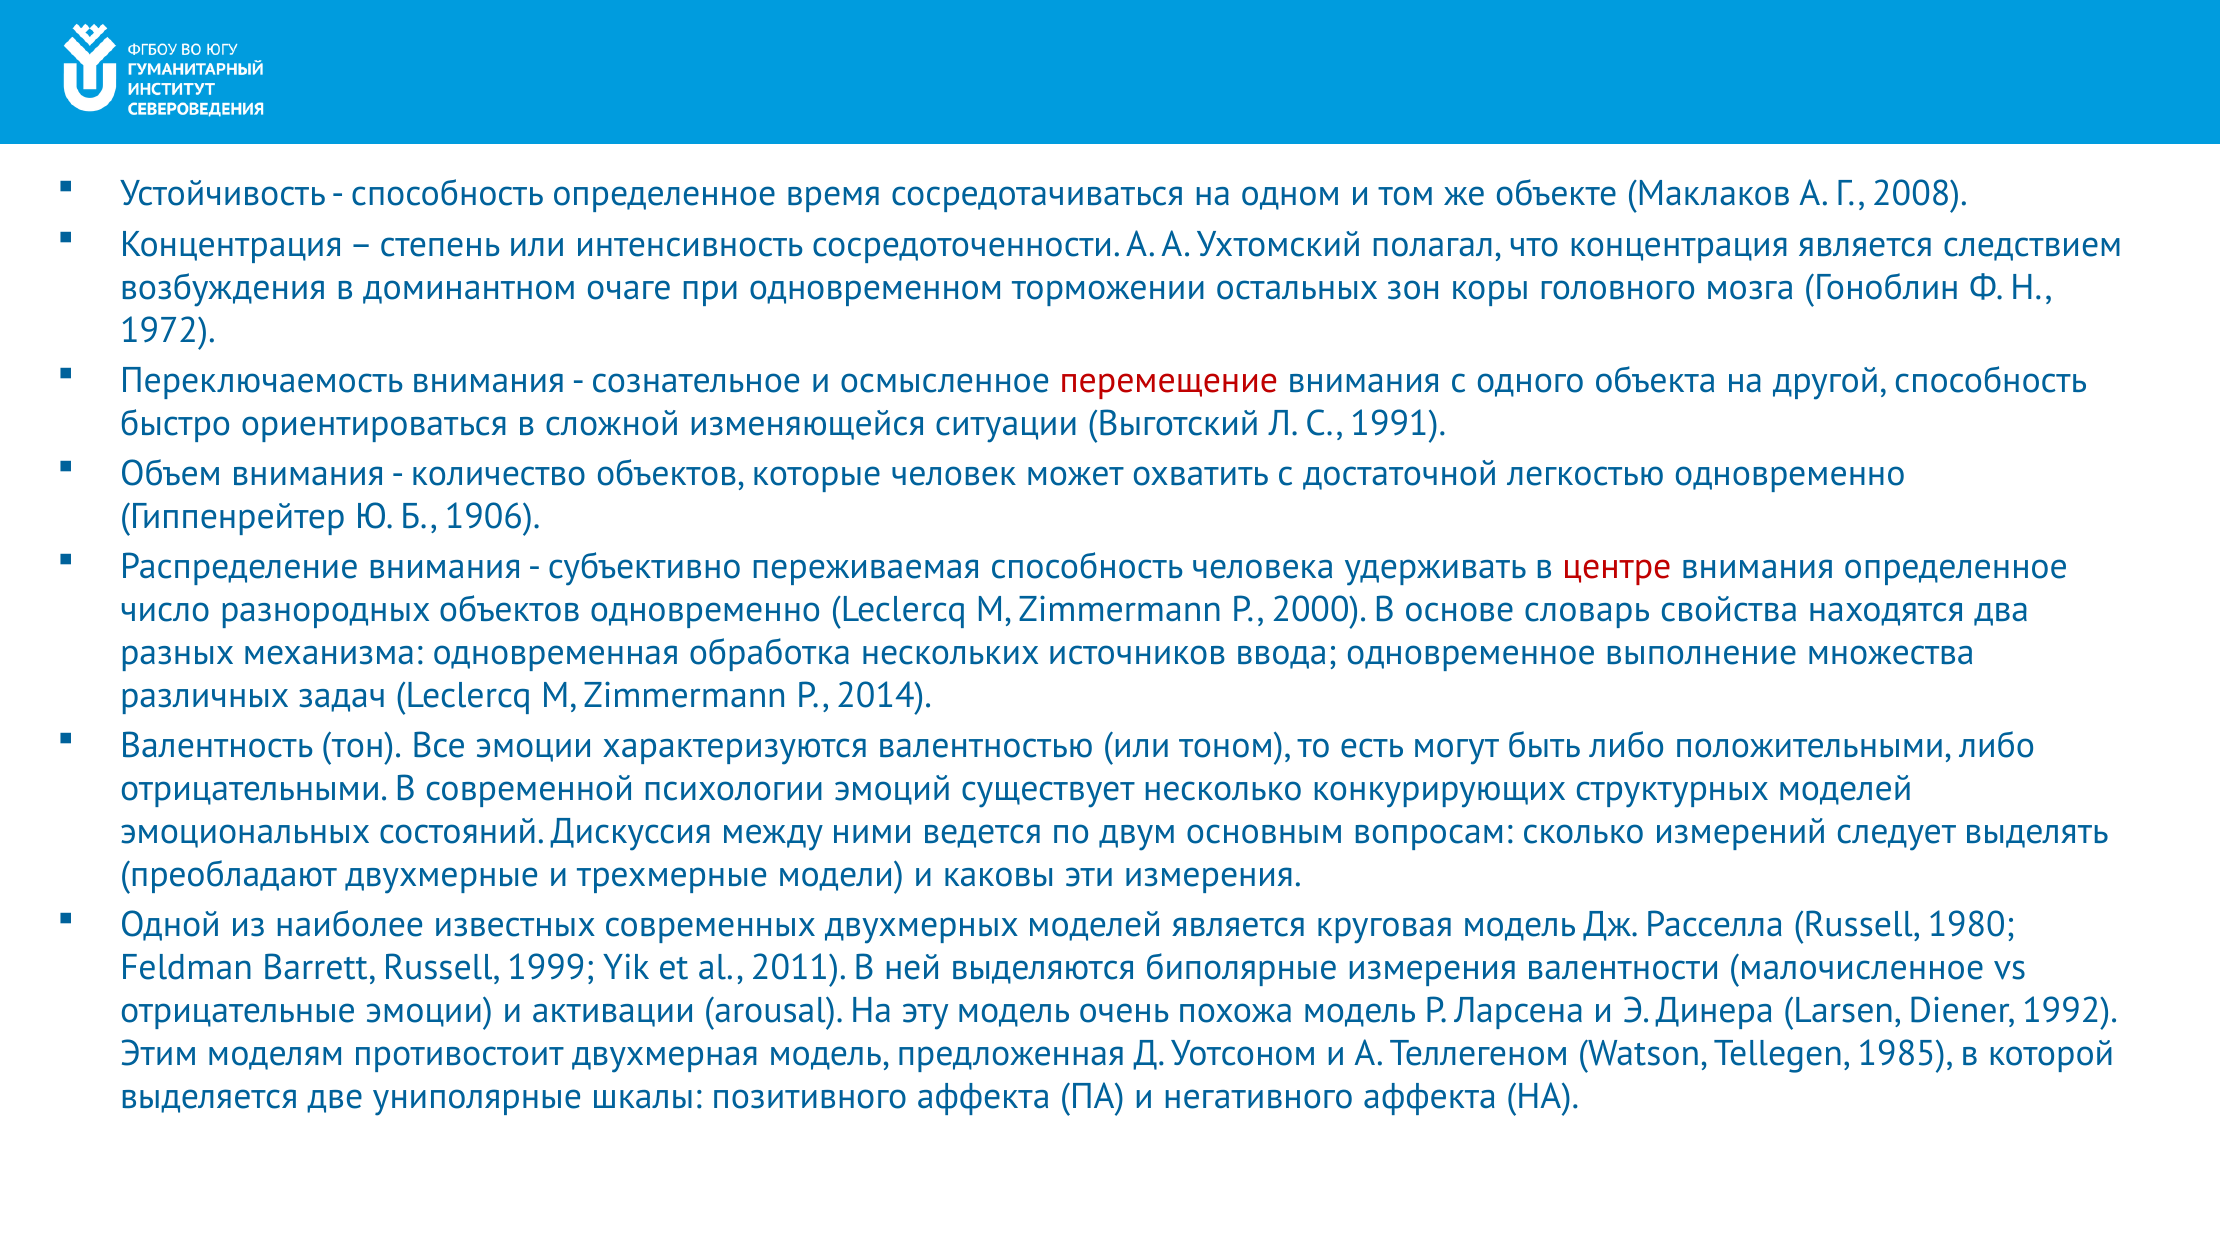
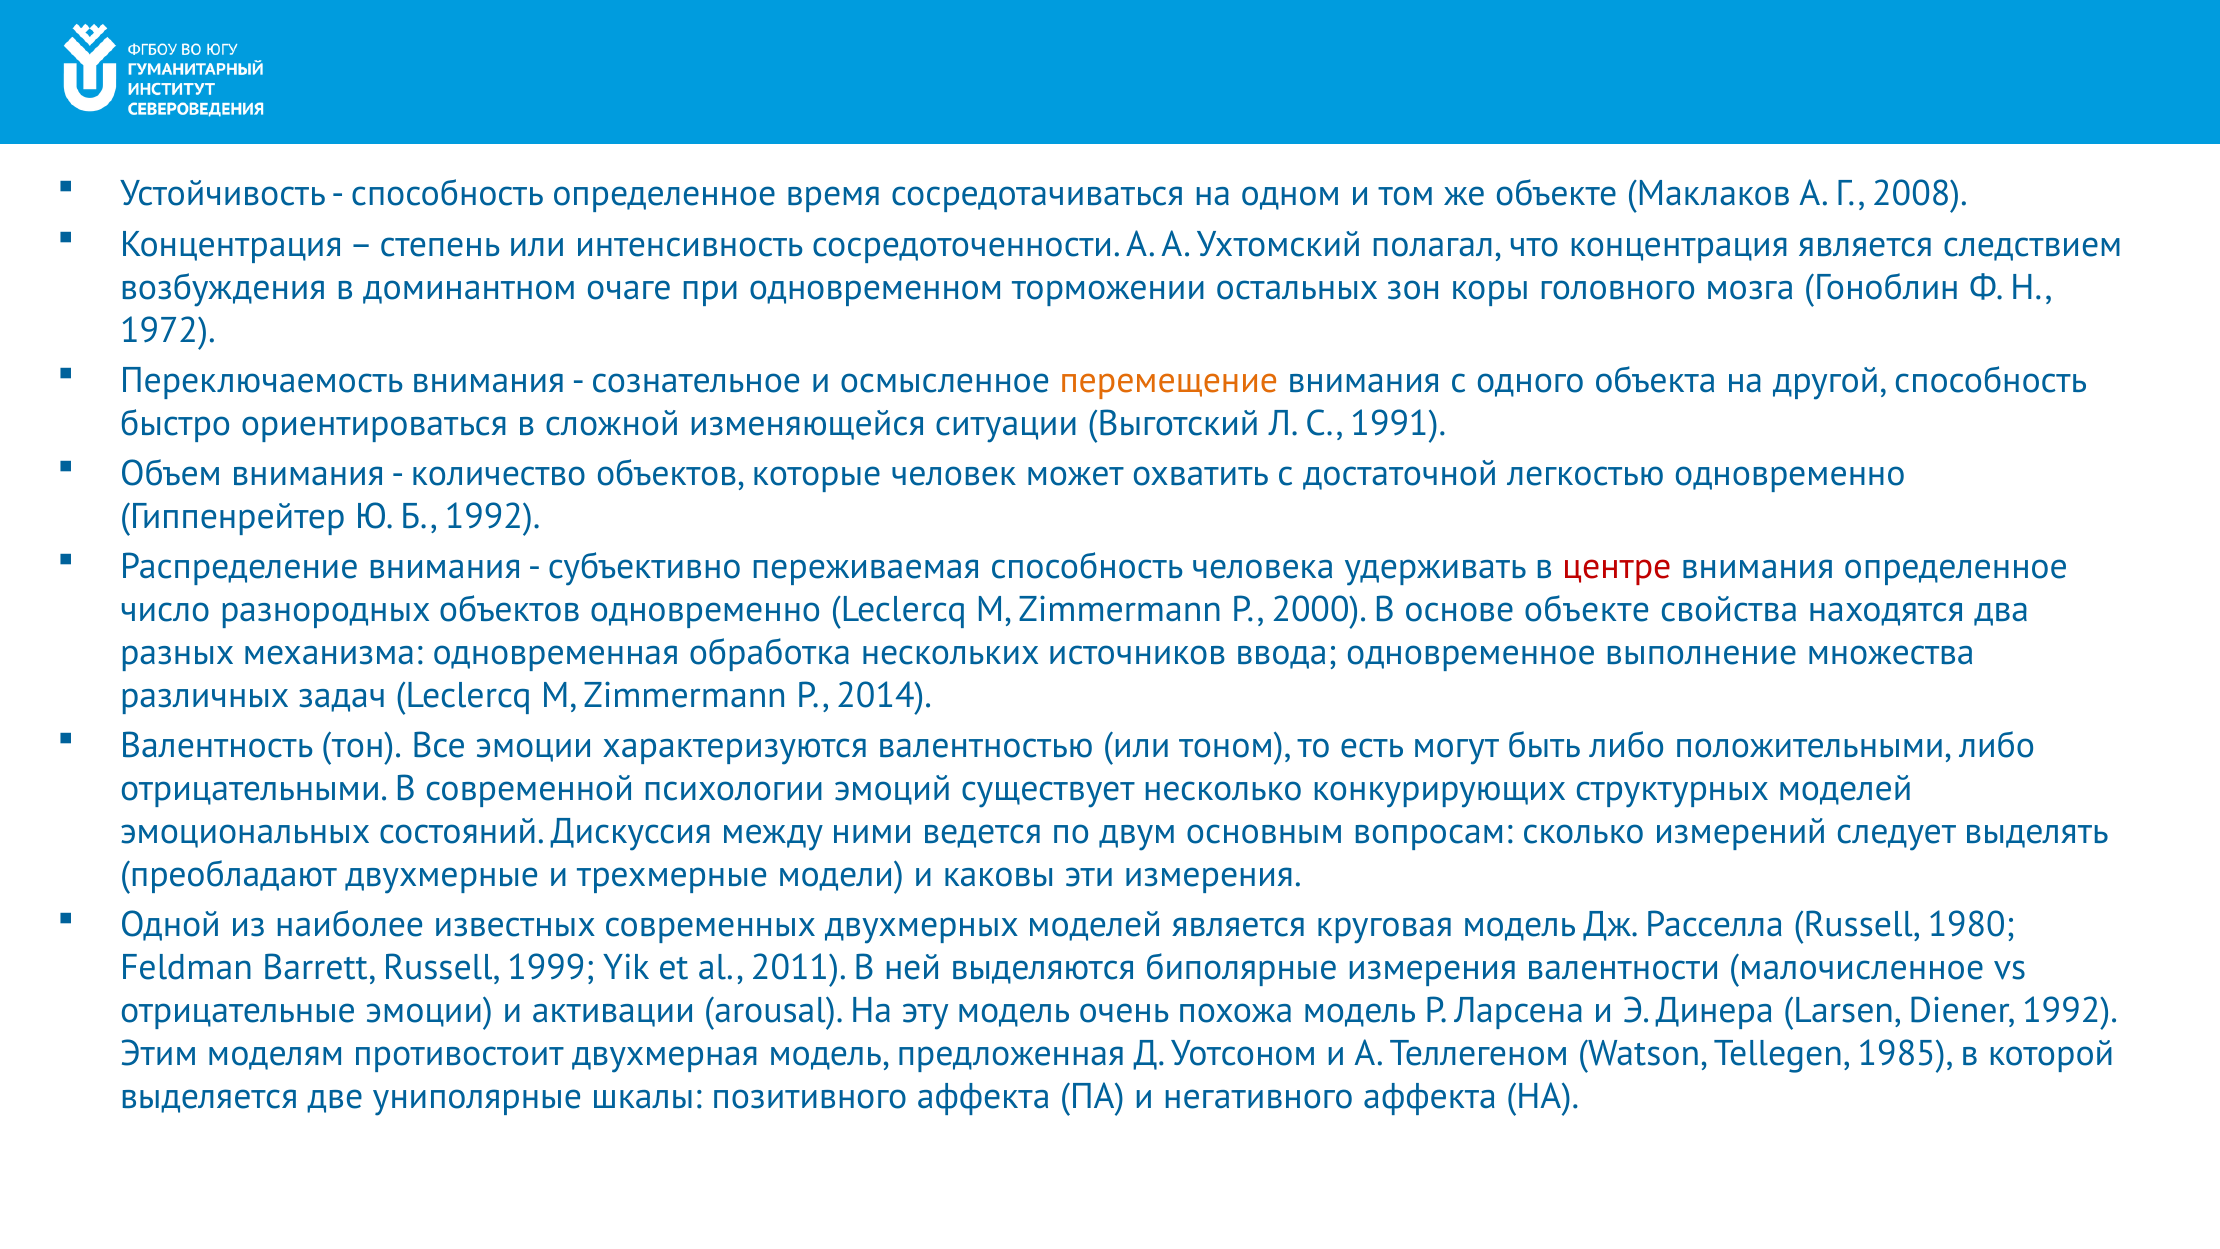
перемещение colour: red -> orange
Б 1906: 1906 -> 1992
основе словарь: словарь -> объекте
